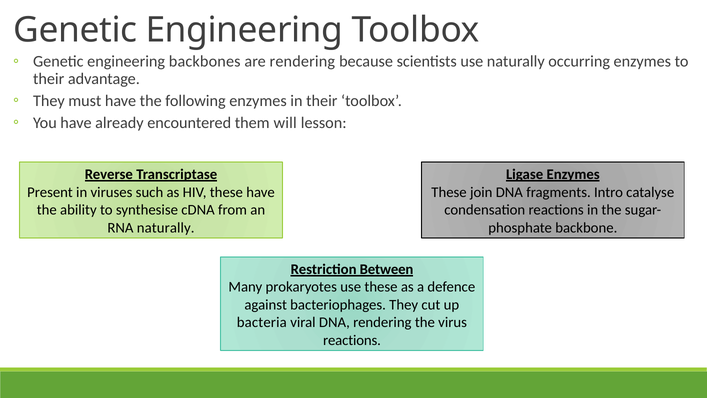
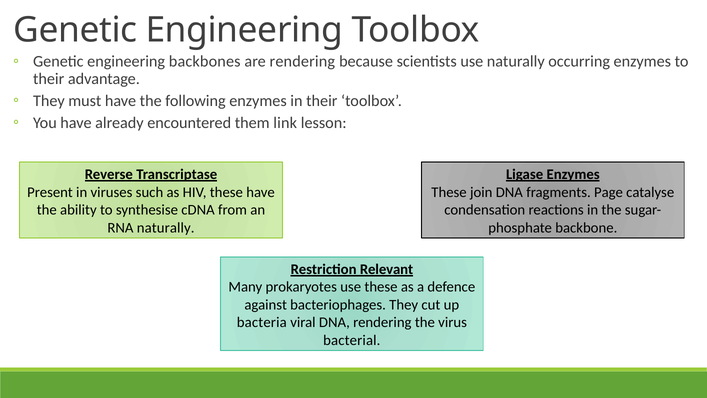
will: will -> link
Intro: Intro -> Page
Between: Between -> Relevant
reactions at (352, 340): reactions -> bacterial
